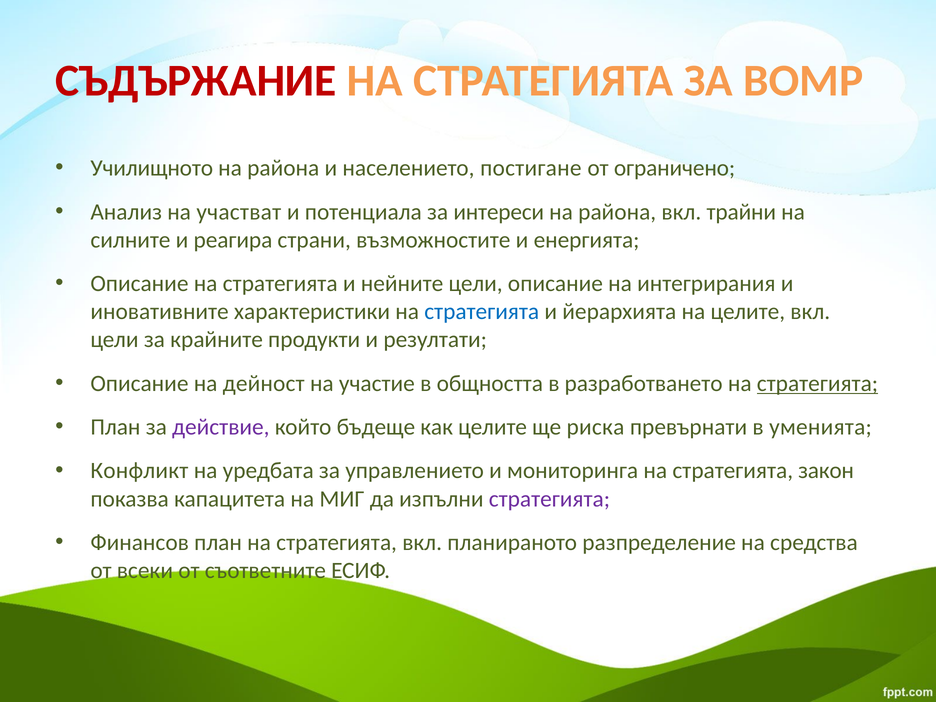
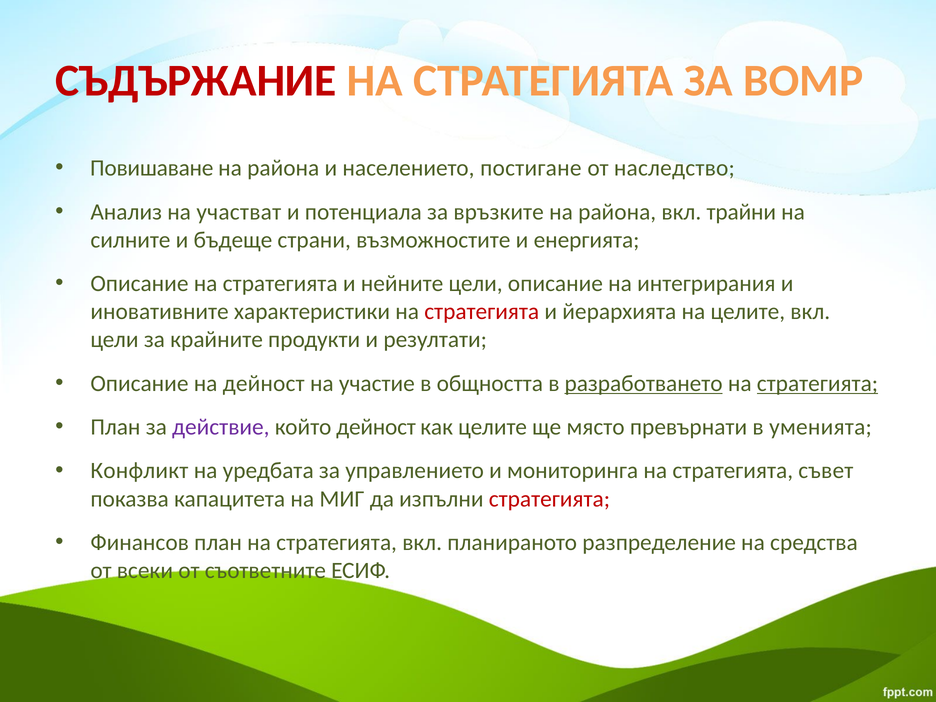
Училищното: Училищното -> Повишаване
ограничено: ограничено -> наследство
интереси: интереси -> връзките
реагира: реагира -> бъдеще
стратегията at (482, 312) colour: blue -> red
разработването underline: none -> present
който бъдеще: бъдеще -> дейност
риска: риска -> място
закон: закон -> съвет
стратегията at (549, 499) colour: purple -> red
